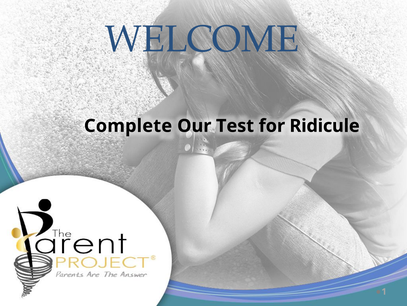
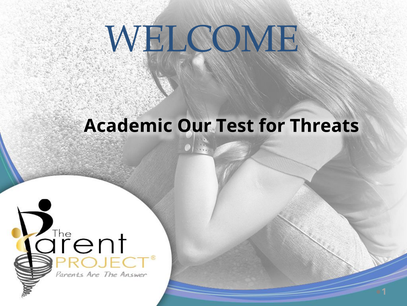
Complete: Complete -> Academic
Ridicule: Ridicule -> Threats
